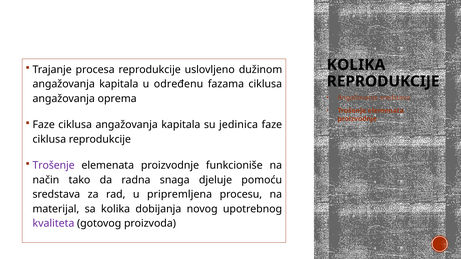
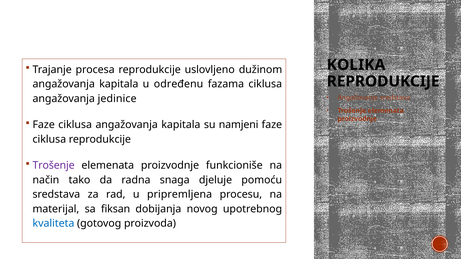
oprema: oprema -> jedinice
jedinica: jedinica -> namjeni
sa kolika: kolika -> fiksan
kvaliteta colour: purple -> blue
